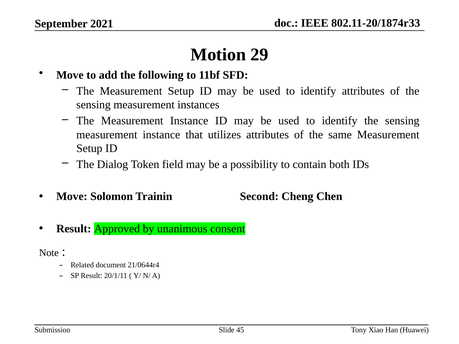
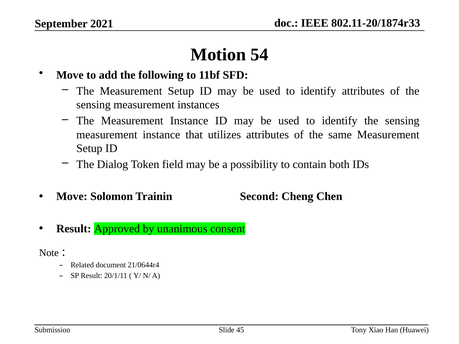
29: 29 -> 54
